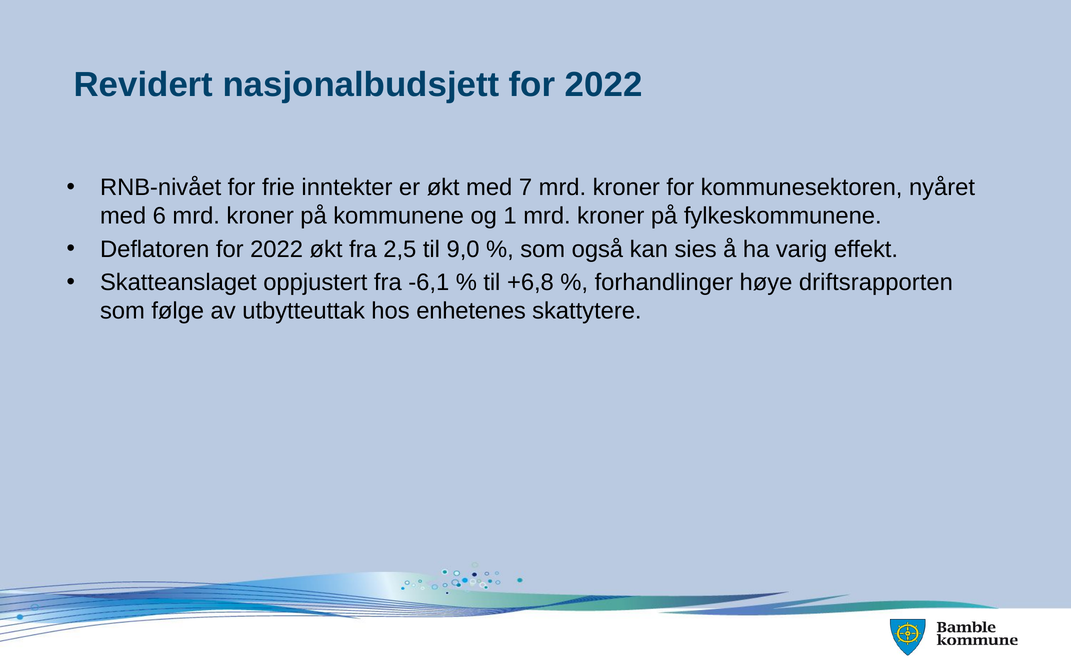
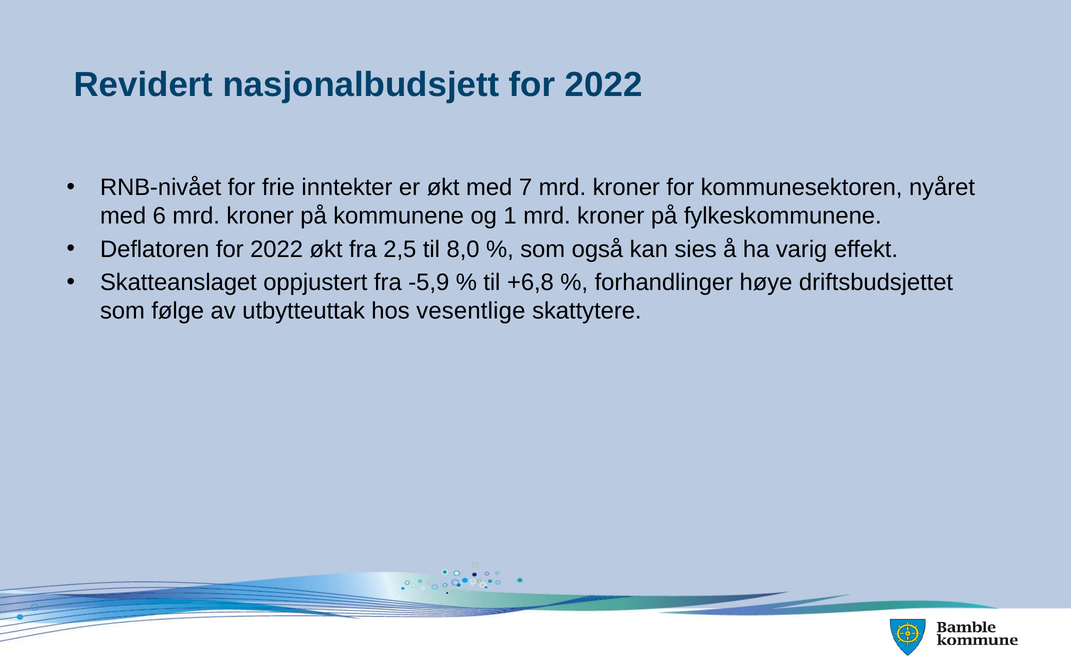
9,0: 9,0 -> 8,0
-6,1: -6,1 -> -5,9
driftsrapporten: driftsrapporten -> driftsbudsjettet
enhetenes: enhetenes -> vesentlige
